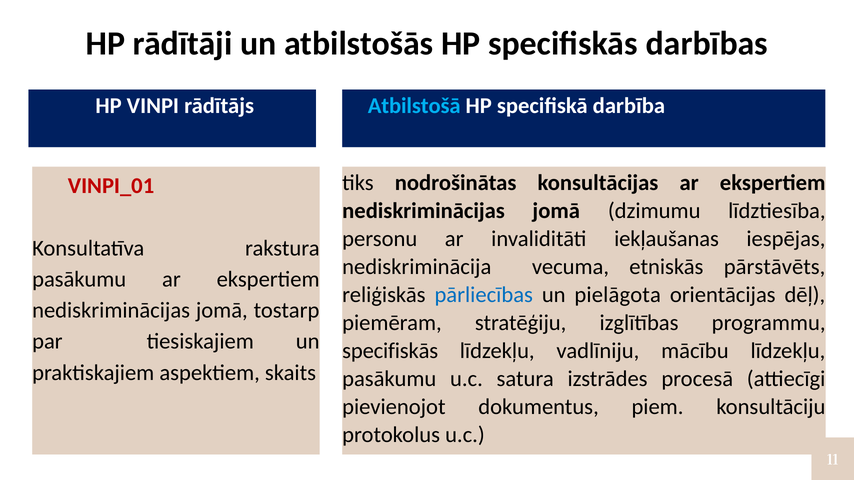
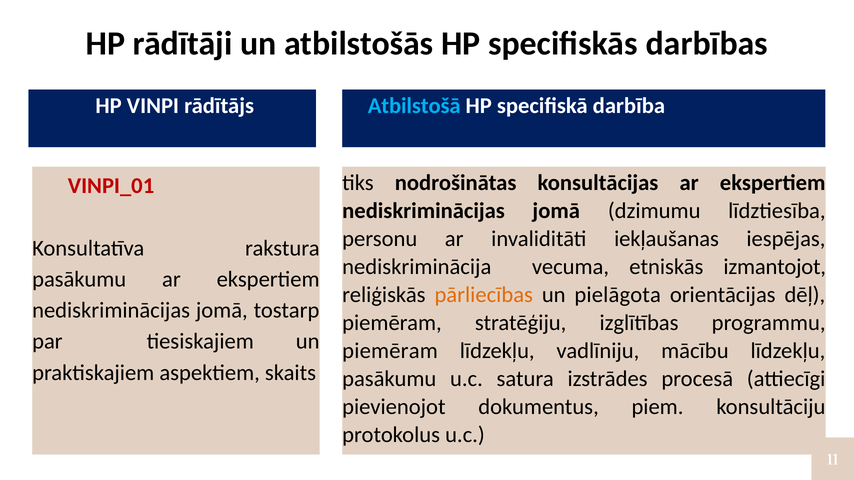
pārstāvēts: pārstāvēts -> izmantojot
pārliecības colour: blue -> orange
specifiskās at (390, 351): specifiskās -> piemēram
